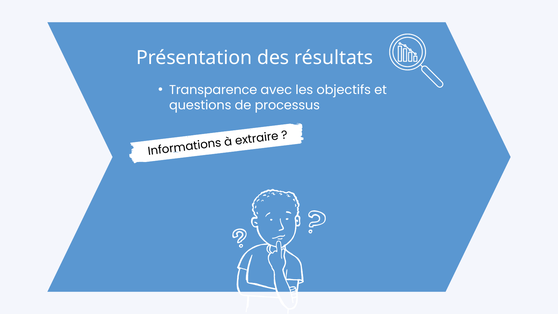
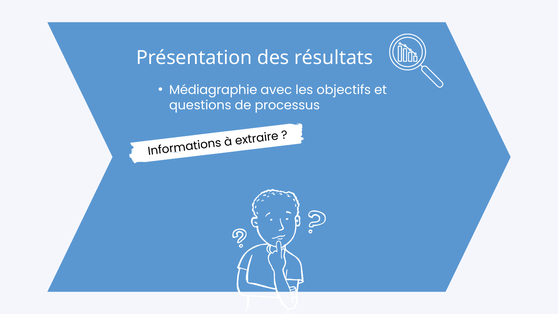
Transparence: Transparence -> Médiagraphie
